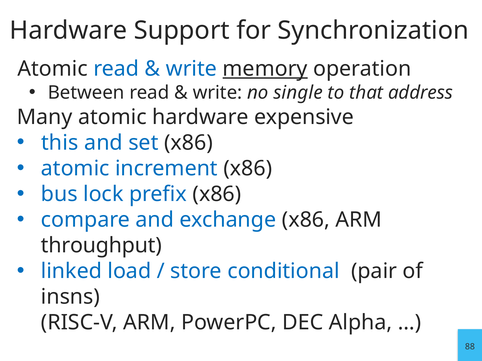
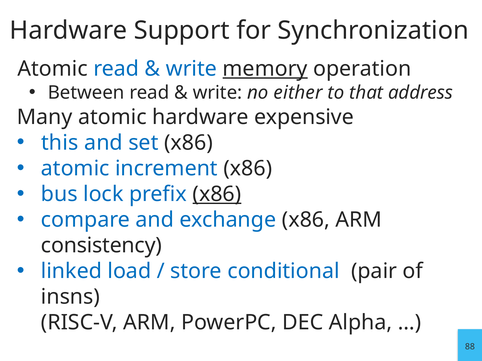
single: single -> either
x86 at (217, 194) underline: none -> present
throughput: throughput -> consistency
